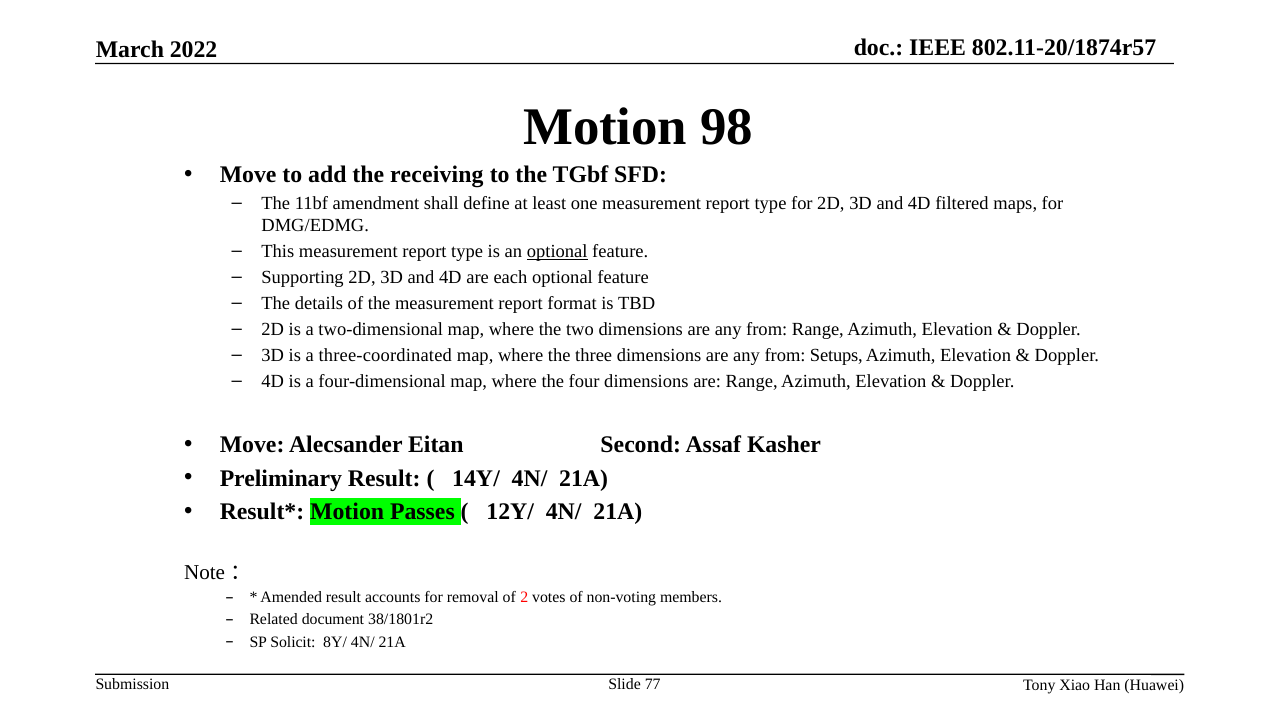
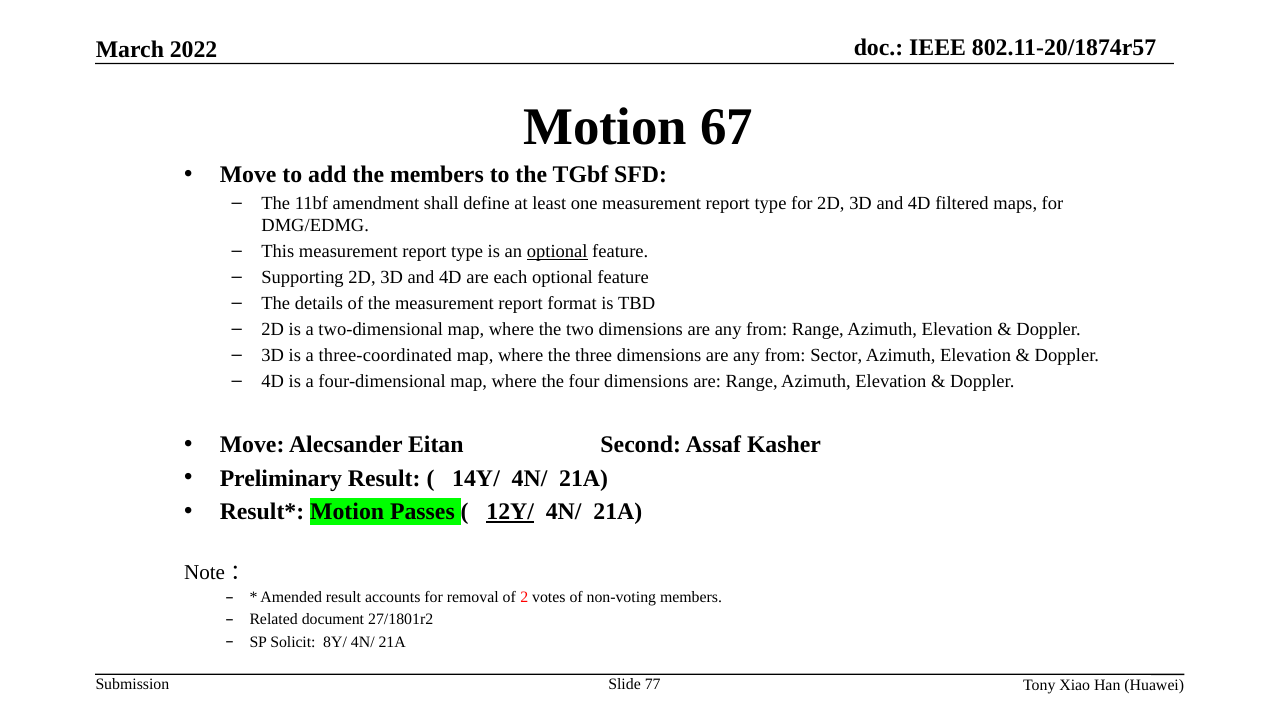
98: 98 -> 67
the receiving: receiving -> members
Setups: Setups -> Sector
12Y/ underline: none -> present
38/1801r2: 38/1801r2 -> 27/1801r2
